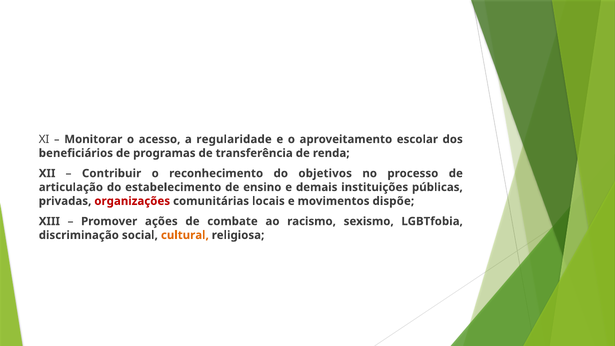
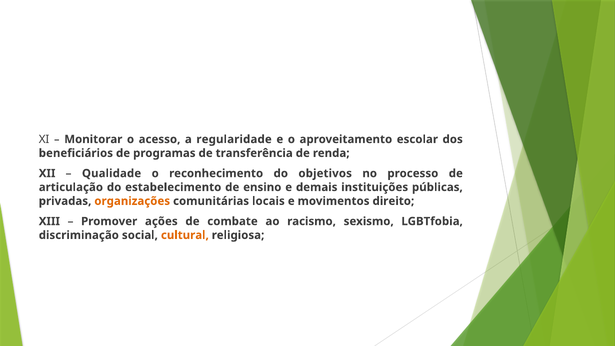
Contribuir: Contribuir -> Qualidade
organizações colour: red -> orange
dispõe: dispõe -> direito
